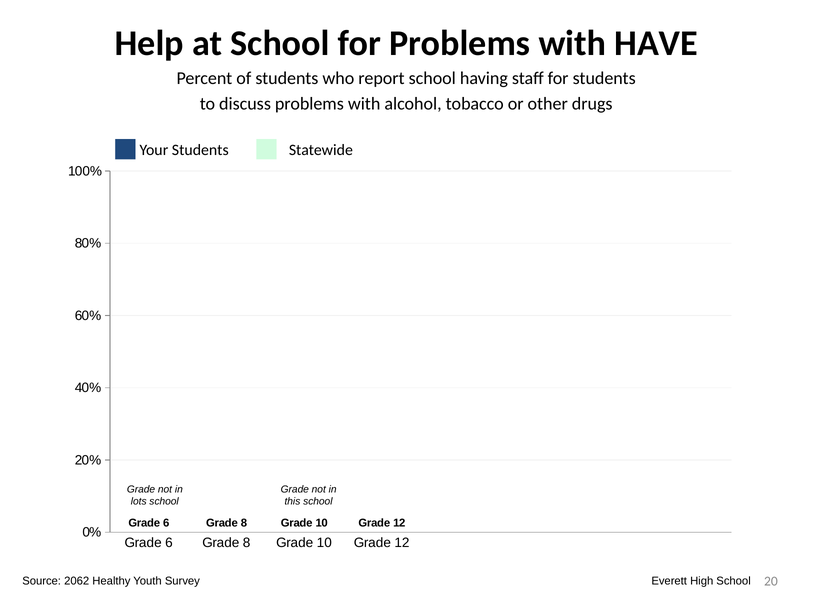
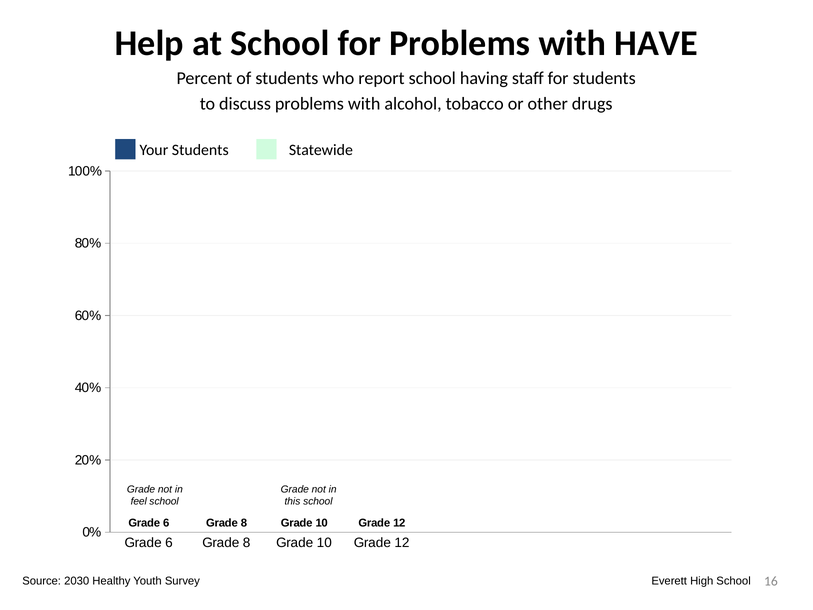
lots: lots -> feel
2062: 2062 -> 2030
20: 20 -> 16
